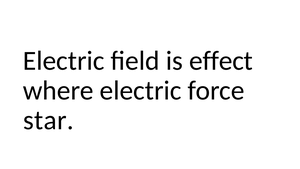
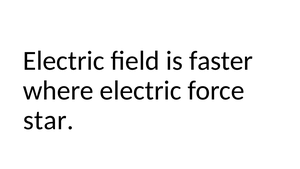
effect: effect -> faster
